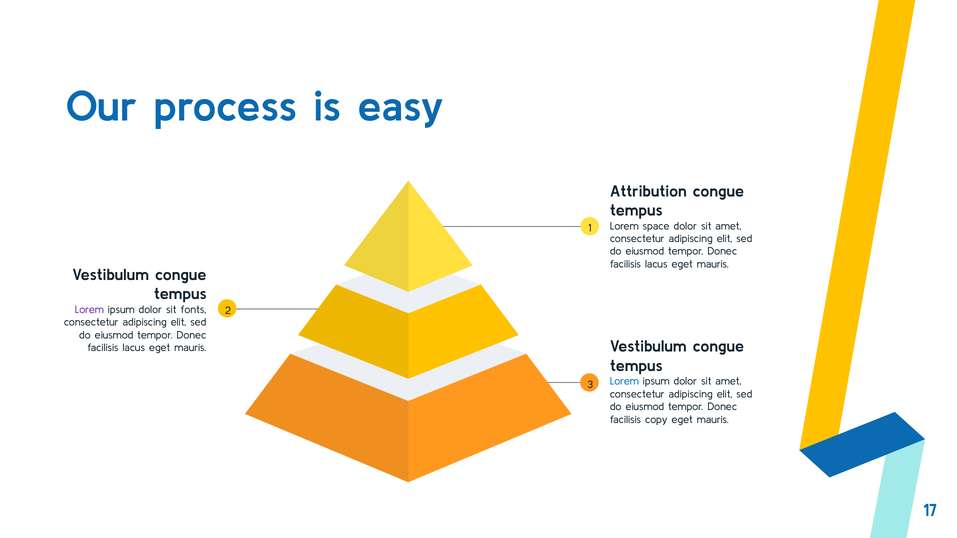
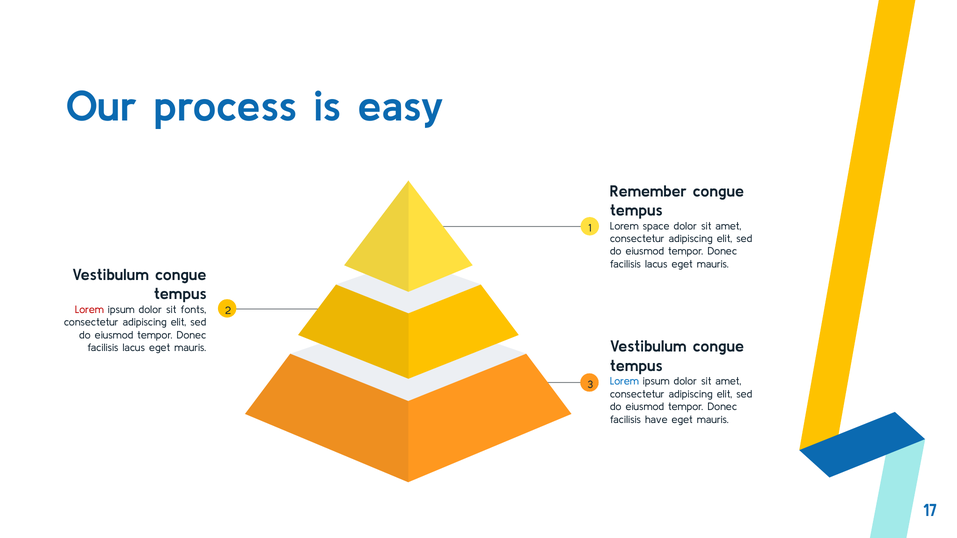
Attribution: Attribution -> Remember
Lorem at (89, 310) colour: purple -> red
copy: copy -> have
